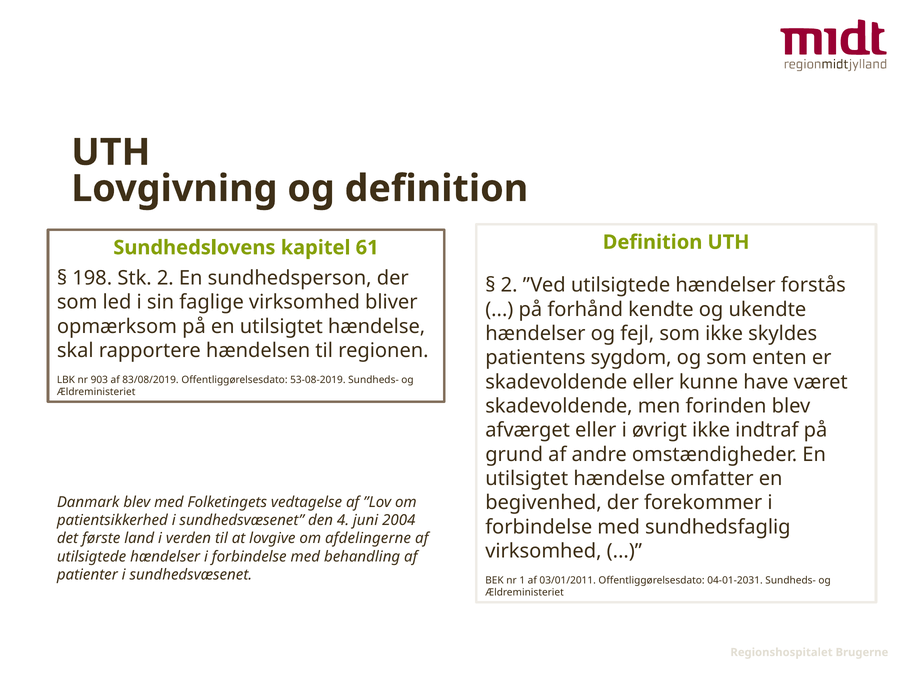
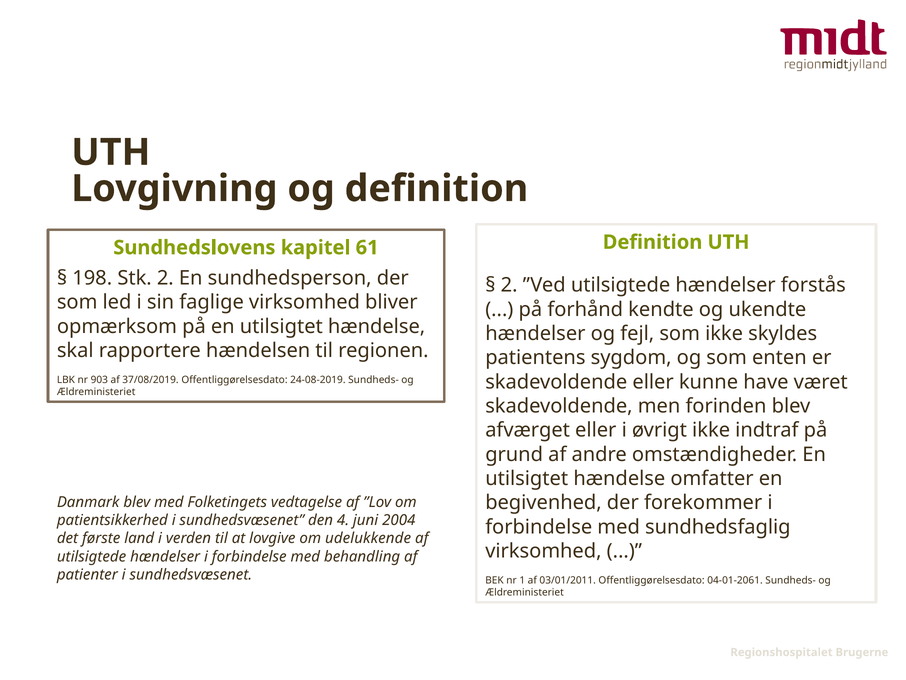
83/08/2019: 83/08/2019 -> 37/08/2019
53-08-2019: 53-08-2019 -> 24-08-2019
afdelingerne: afdelingerne -> udelukkende
04-01-2031: 04-01-2031 -> 04-01-2061
